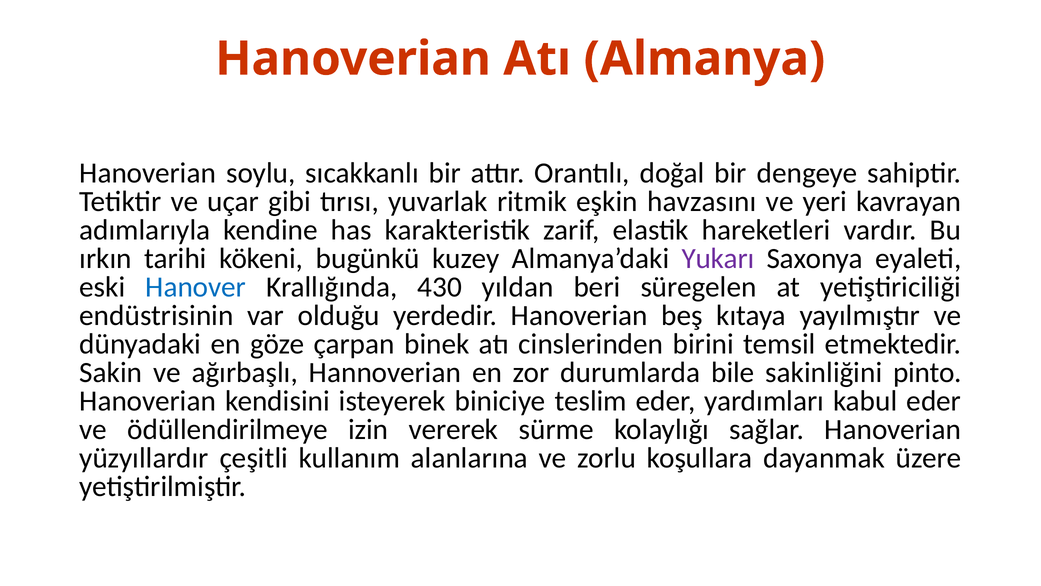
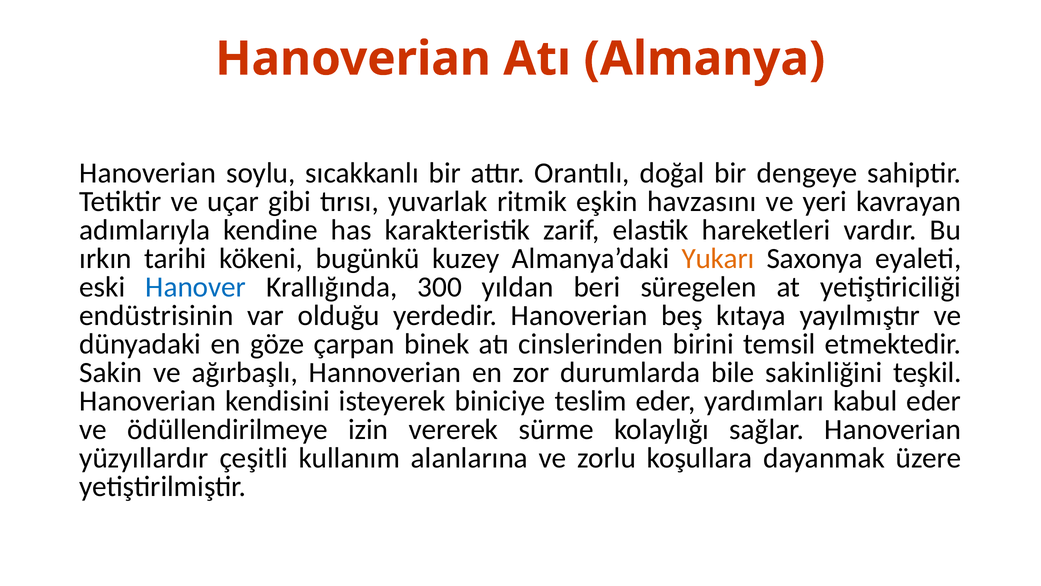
Yukarı colour: purple -> orange
430: 430 -> 300
pinto: pinto -> teşkil
